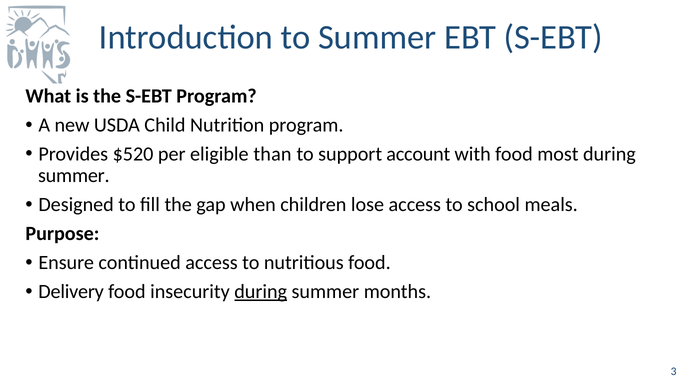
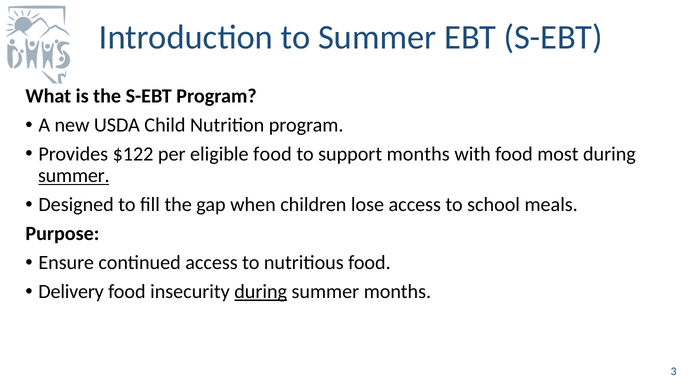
$520: $520 -> $122
eligible than: than -> food
support account: account -> months
summer at (74, 176) underline: none -> present
